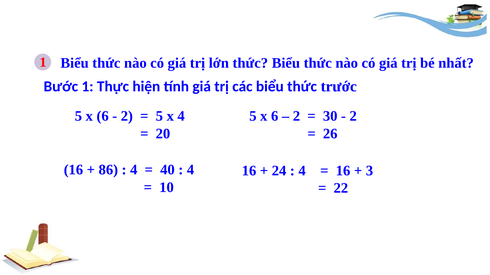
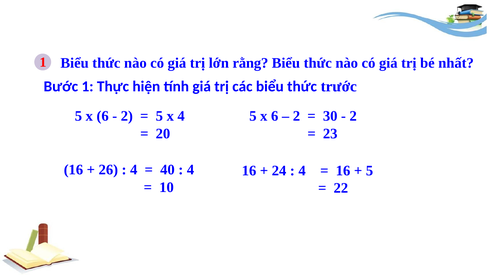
lớn thức: thức -> rằng
26: 26 -> 23
86: 86 -> 26
3 at (369, 171): 3 -> 5
